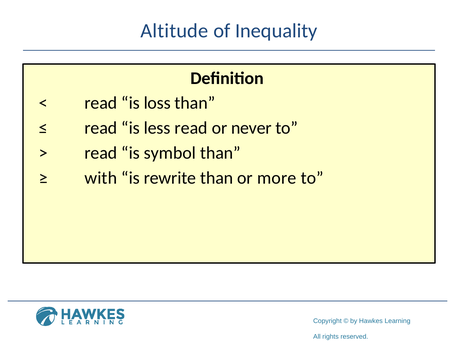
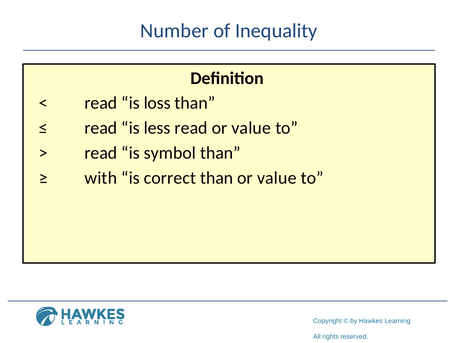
Altitude: Altitude -> Number
never at (251, 128): never -> value
rewrite: rewrite -> correct
than or more: more -> value
